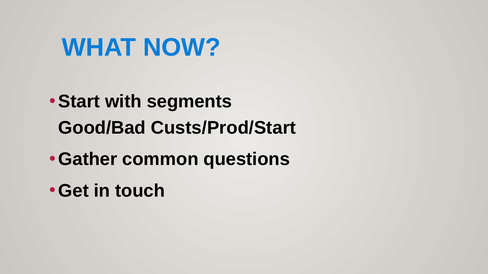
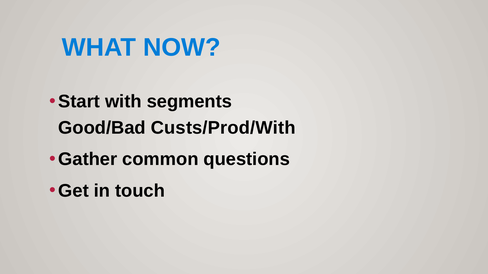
Custs/Prod/Start: Custs/Prod/Start -> Custs/Prod/With
